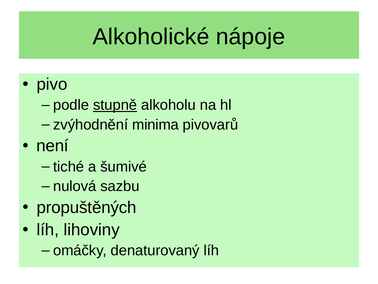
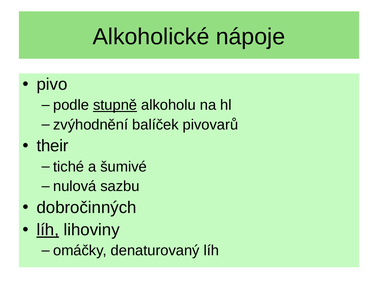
minima: minima -> balíček
není: není -> their
propuštěných: propuštěných -> dobročinných
líh at (48, 229) underline: none -> present
